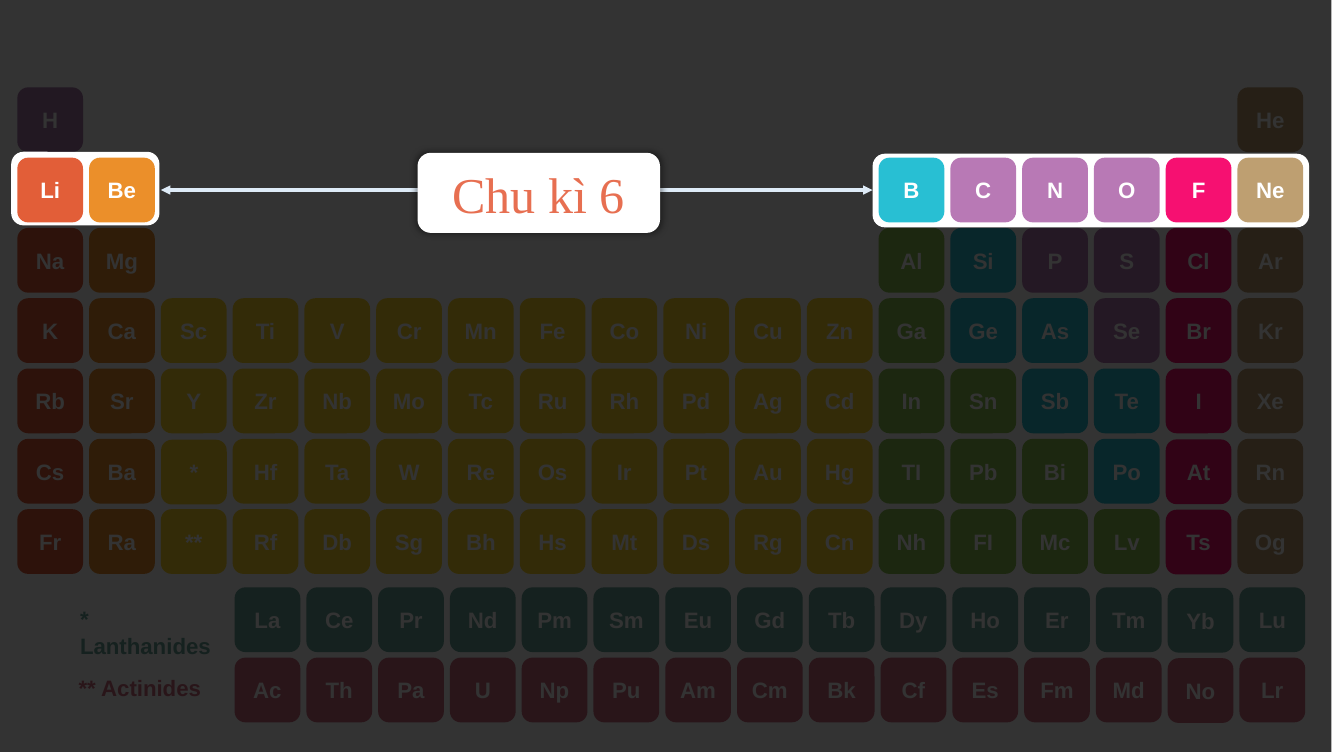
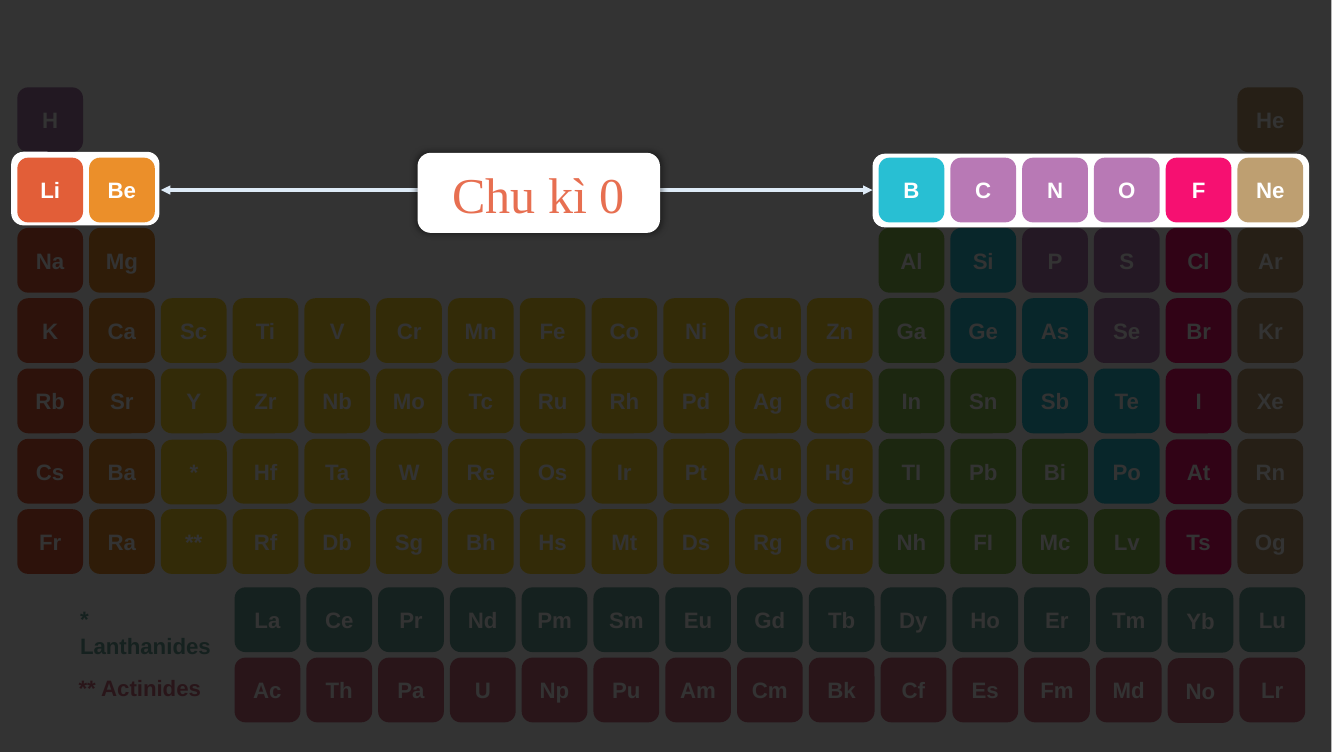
6: 6 -> 0
